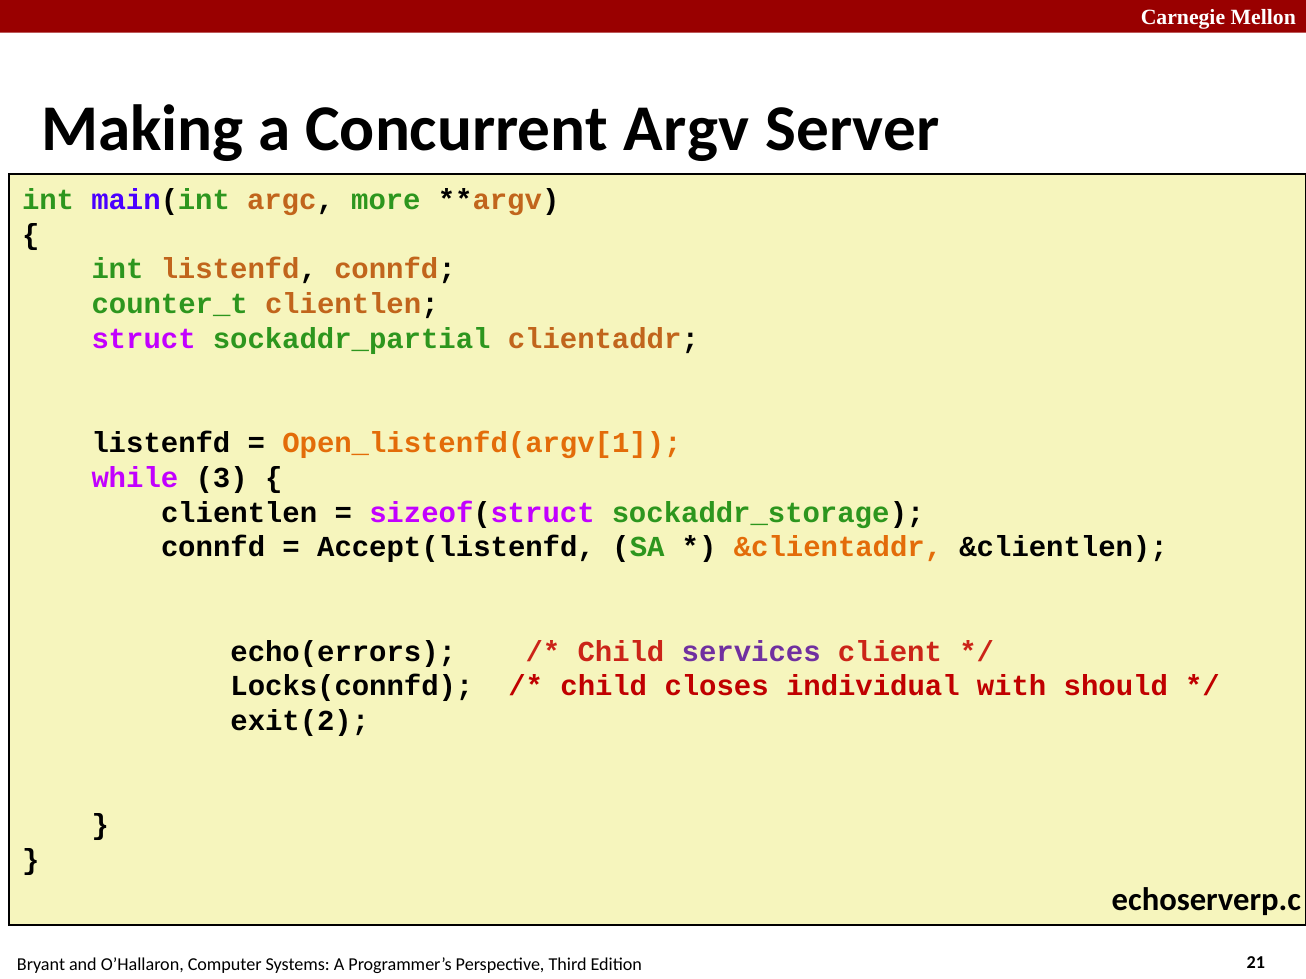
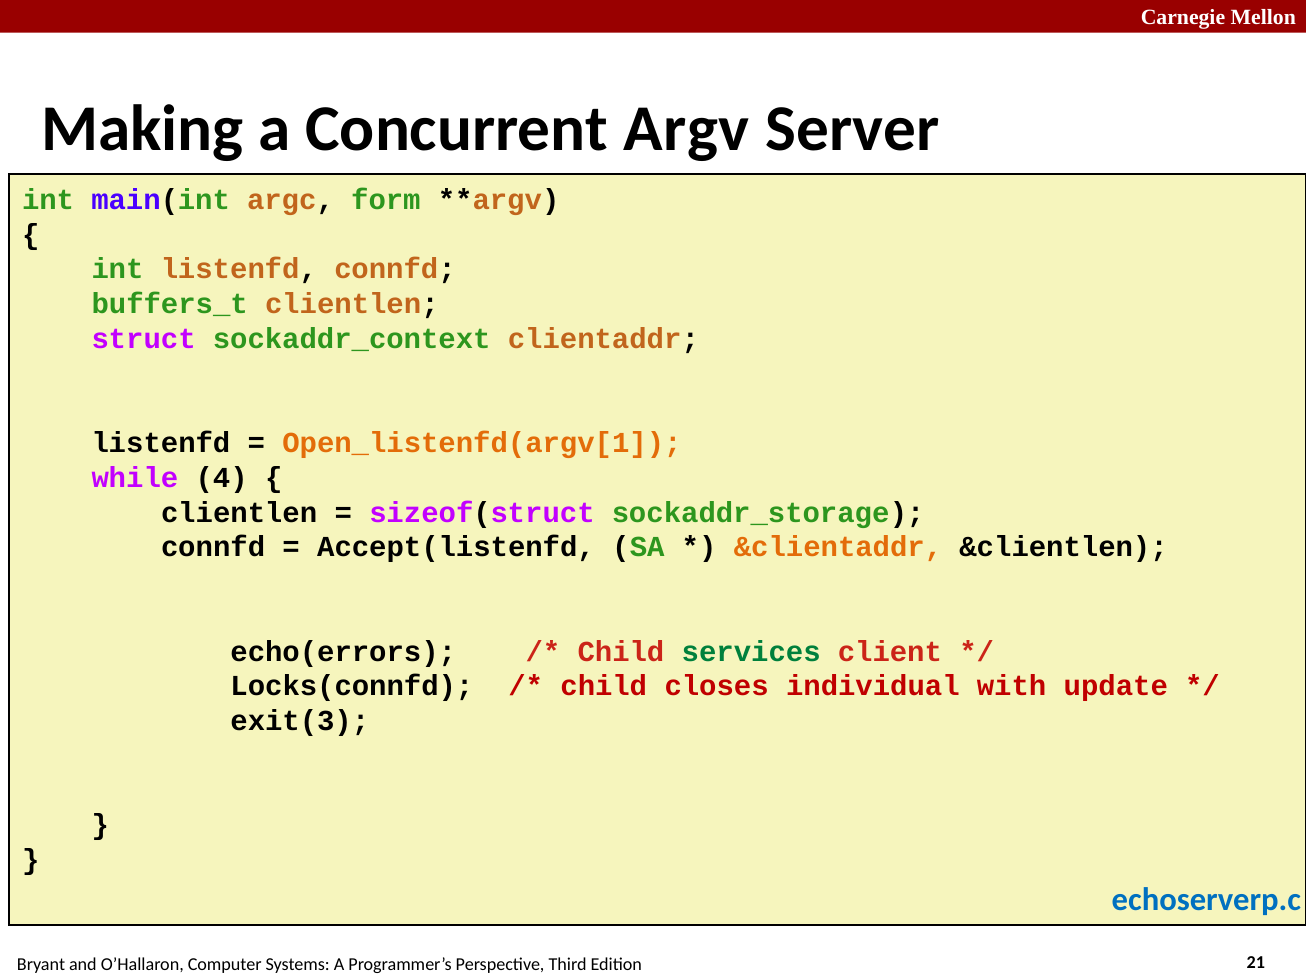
more: more -> form
counter_t: counter_t -> buffers_t
sockaddr_partial: sockaddr_partial -> sockaddr_context
3: 3 -> 4
services colour: purple -> green
should: should -> update
exit(2: exit(2 -> exit(3
echoserverp.c colour: black -> blue
